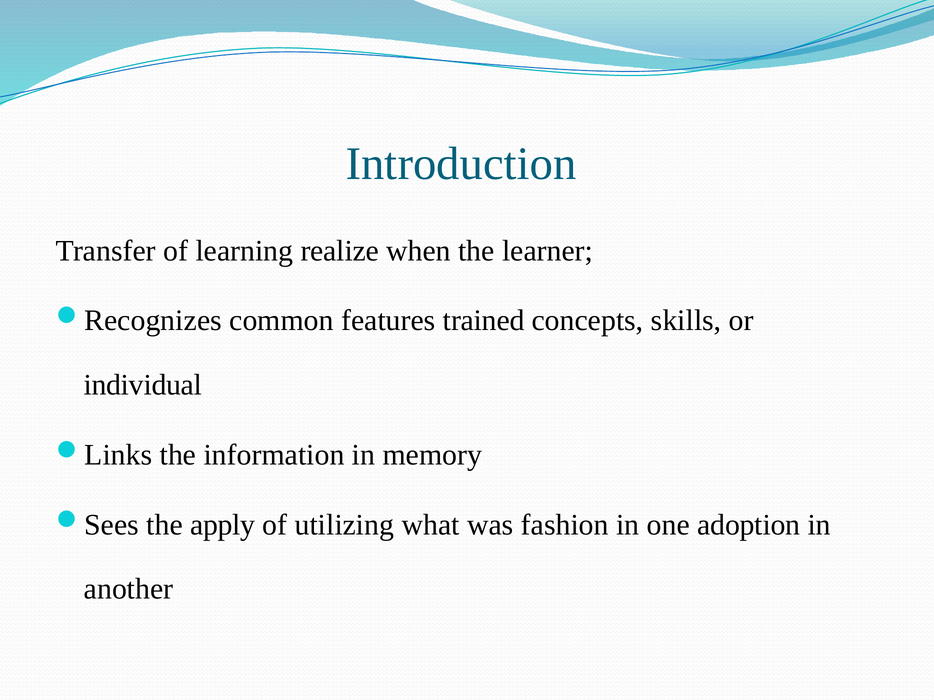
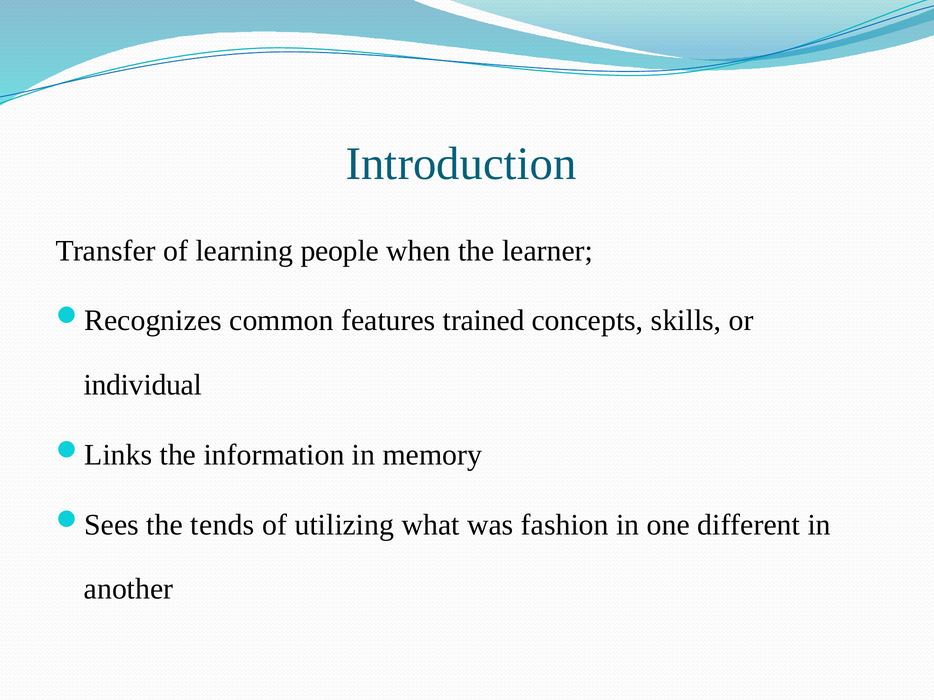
realize: realize -> people
apply: apply -> tends
adoption: adoption -> different
